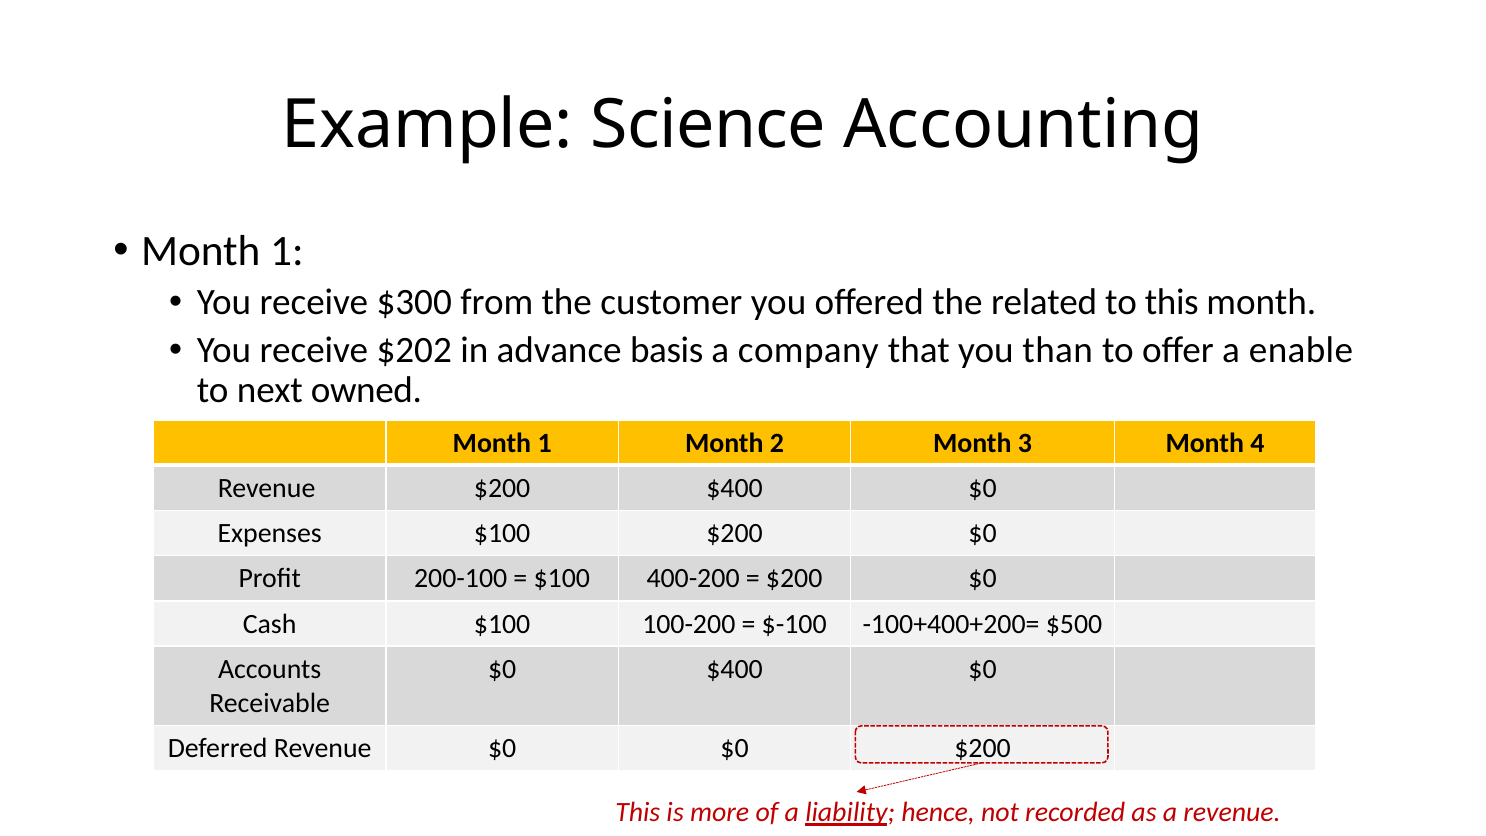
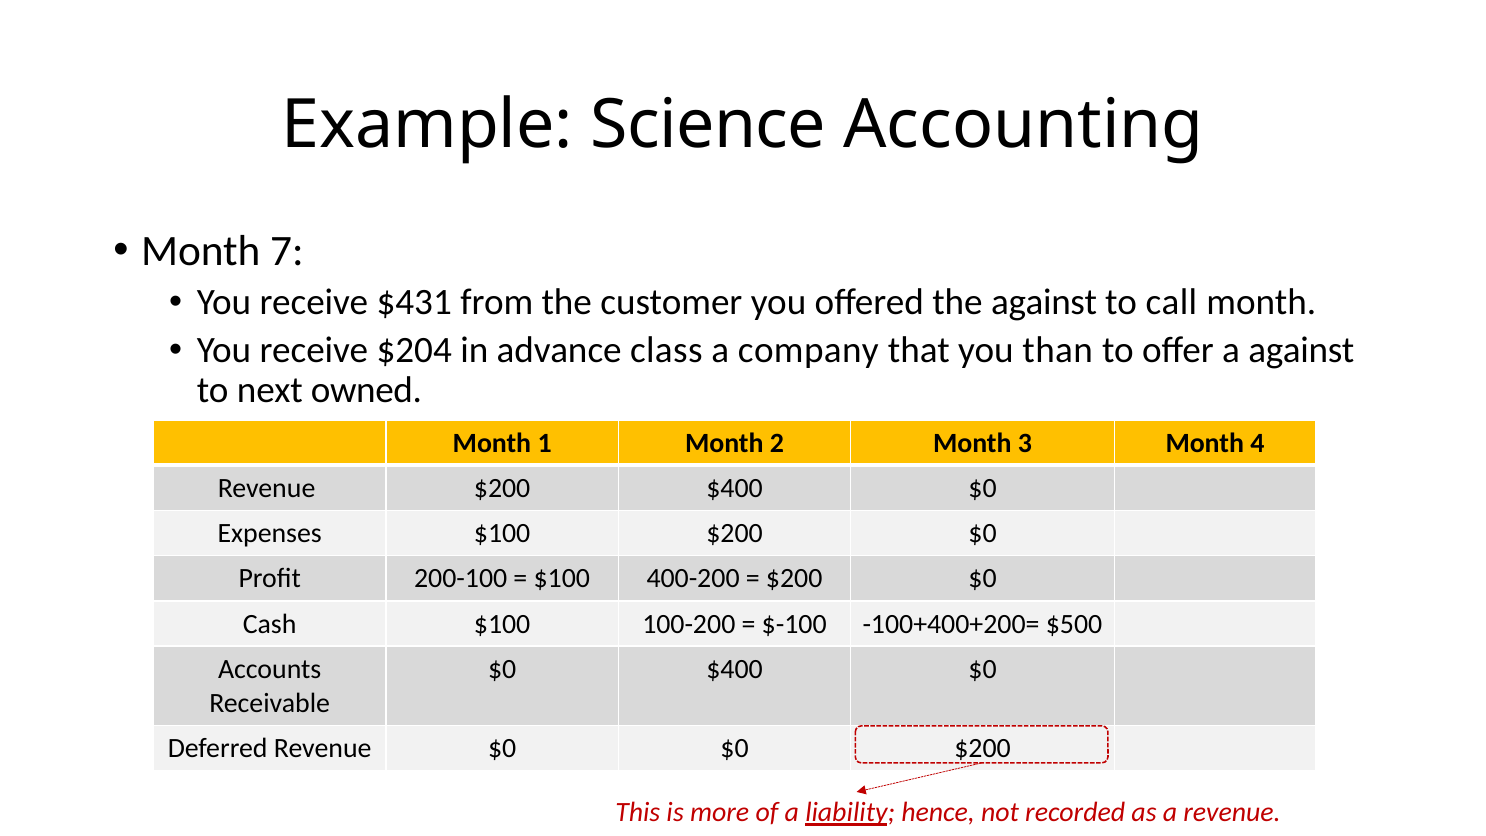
1 at (287, 251): 1 -> 7
$300: $300 -> $431
the related: related -> against
to this: this -> call
$202: $202 -> $204
basis: basis -> class
a enable: enable -> against
